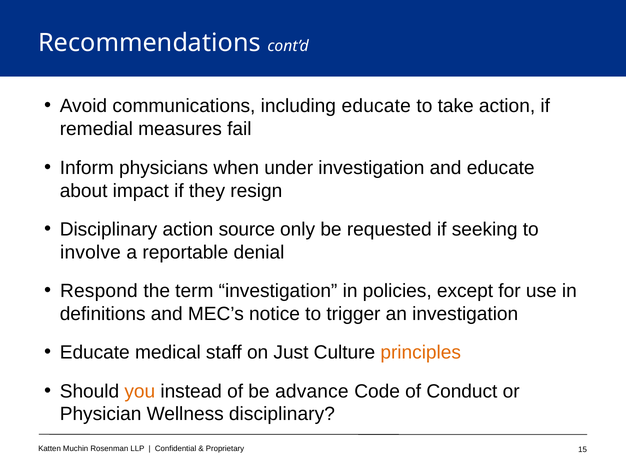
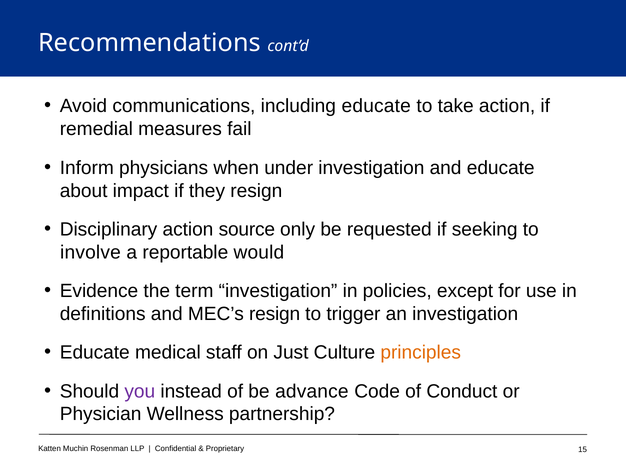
denial: denial -> would
Respond: Respond -> Evidence
MEC’s notice: notice -> resign
you colour: orange -> purple
Wellness disciplinary: disciplinary -> partnership
